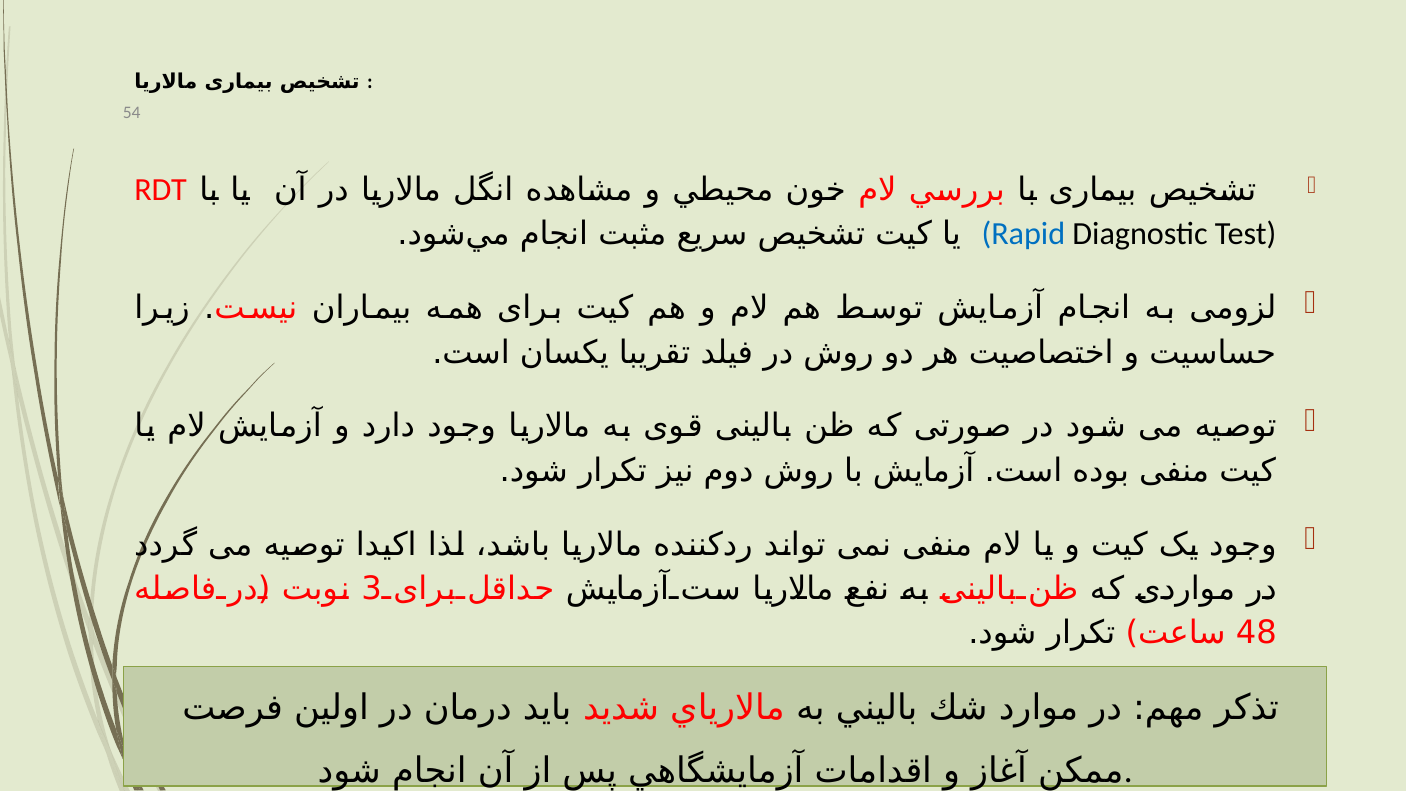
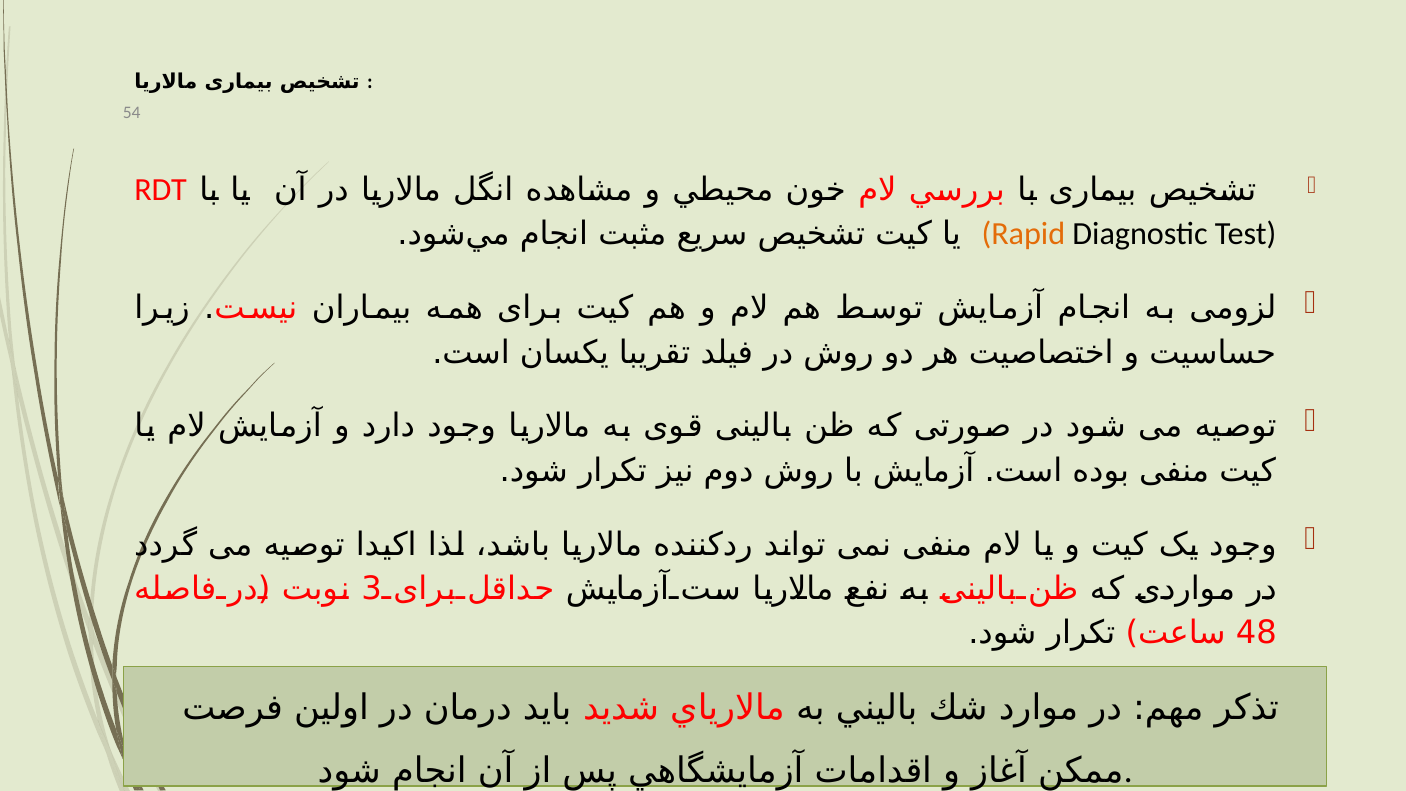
Rapid colour: blue -> orange
